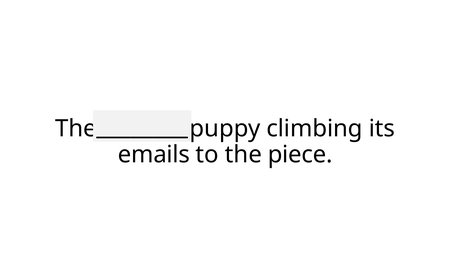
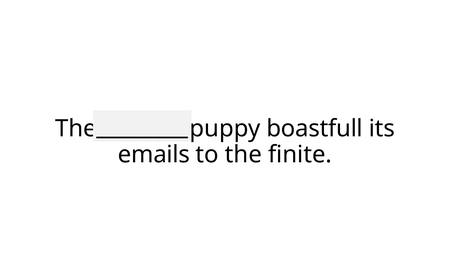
climbing: climbing -> boastfull
piece: piece -> finite
